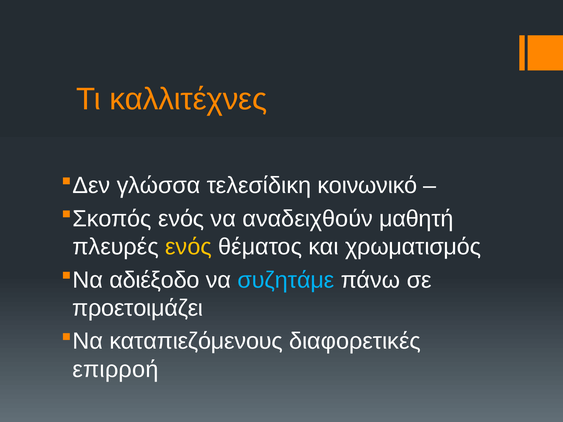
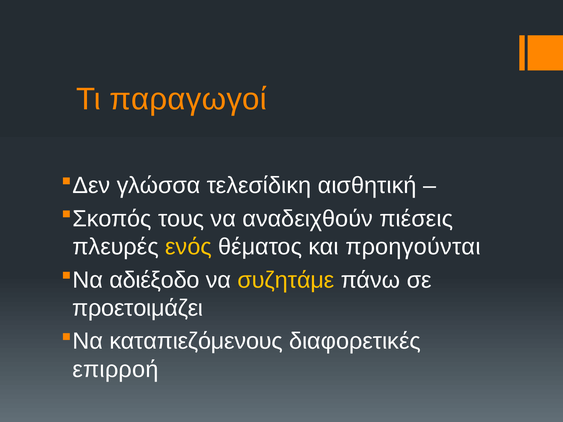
καλλιτέχνες: καλλιτέχνες -> παραγωγοί
κοινωνικό: κοινωνικό -> αισθητική
ενός at (181, 219): ενός -> τους
μαθητή: μαθητή -> πιέσεις
χρωματισμός: χρωματισμός -> προηγούνται
συζητάμε colour: light blue -> yellow
